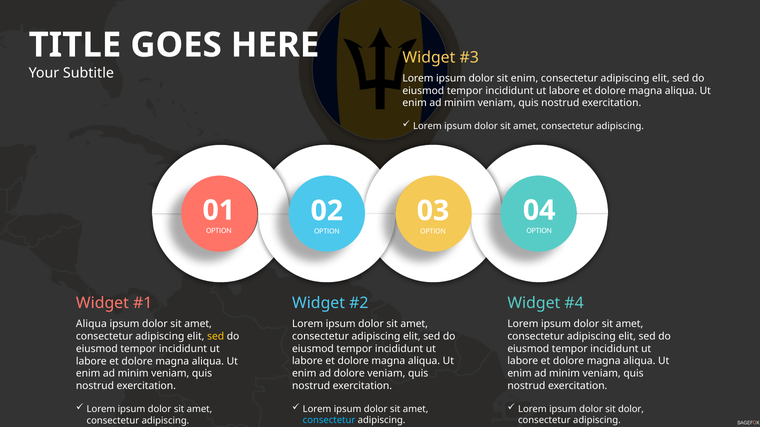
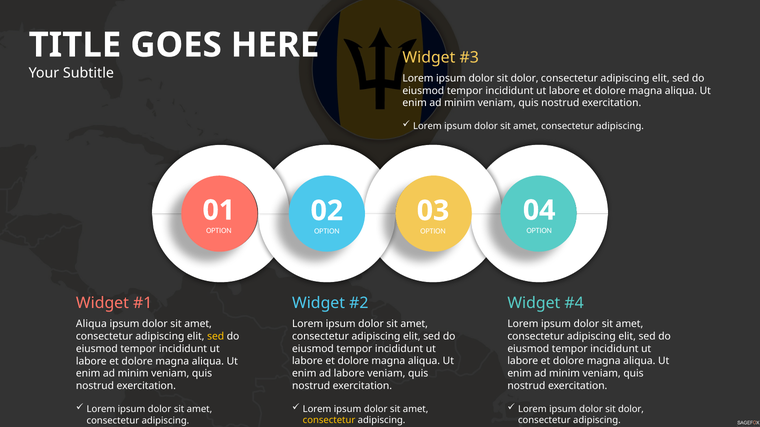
enim at (525, 78): enim -> dolor
ad dolore: dolore -> labore
consectetur at (329, 421) colour: light blue -> yellow
